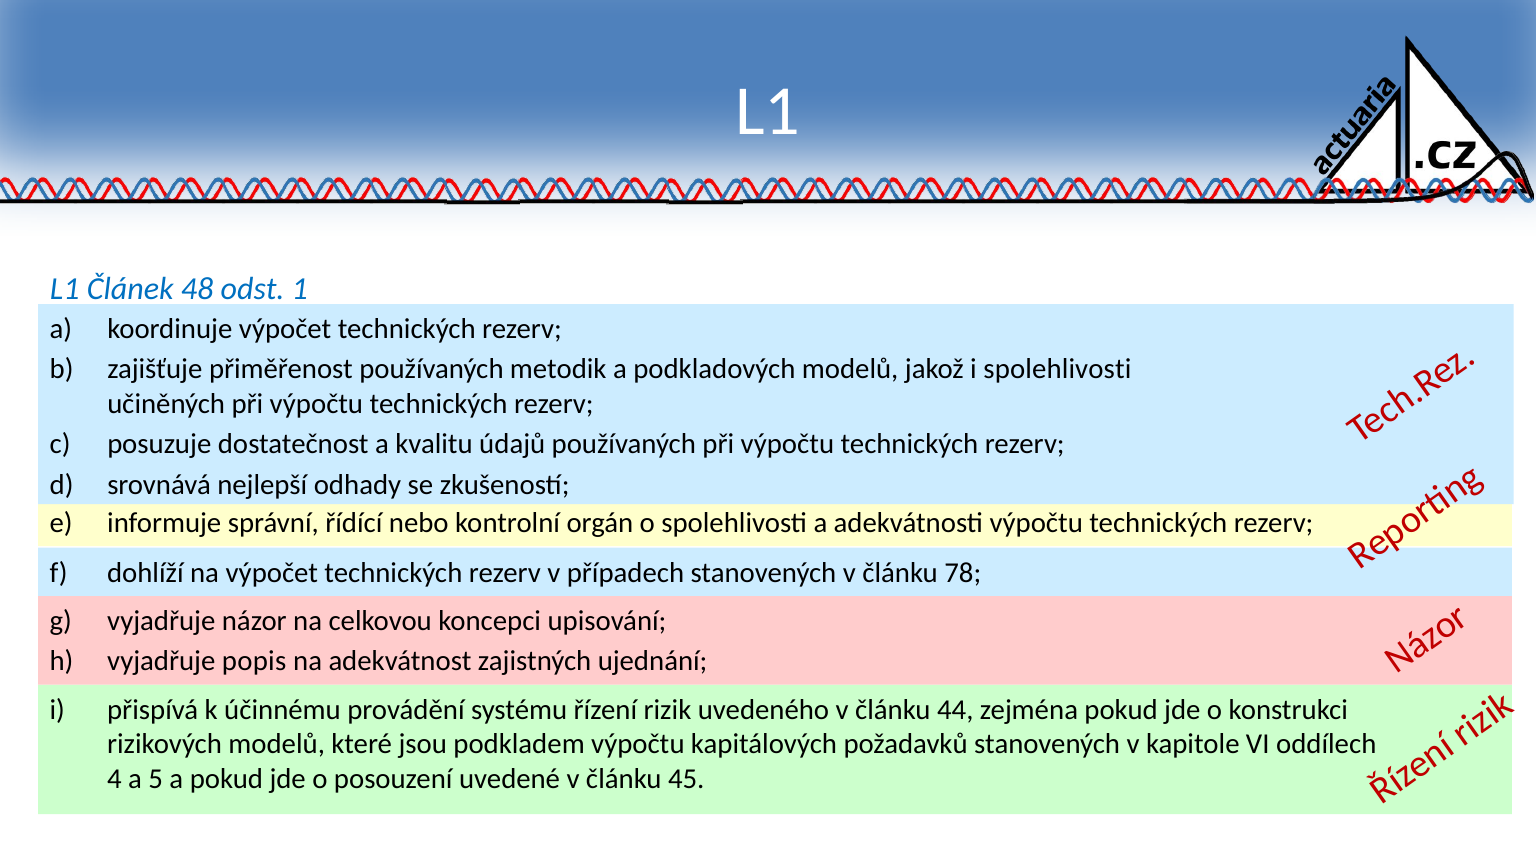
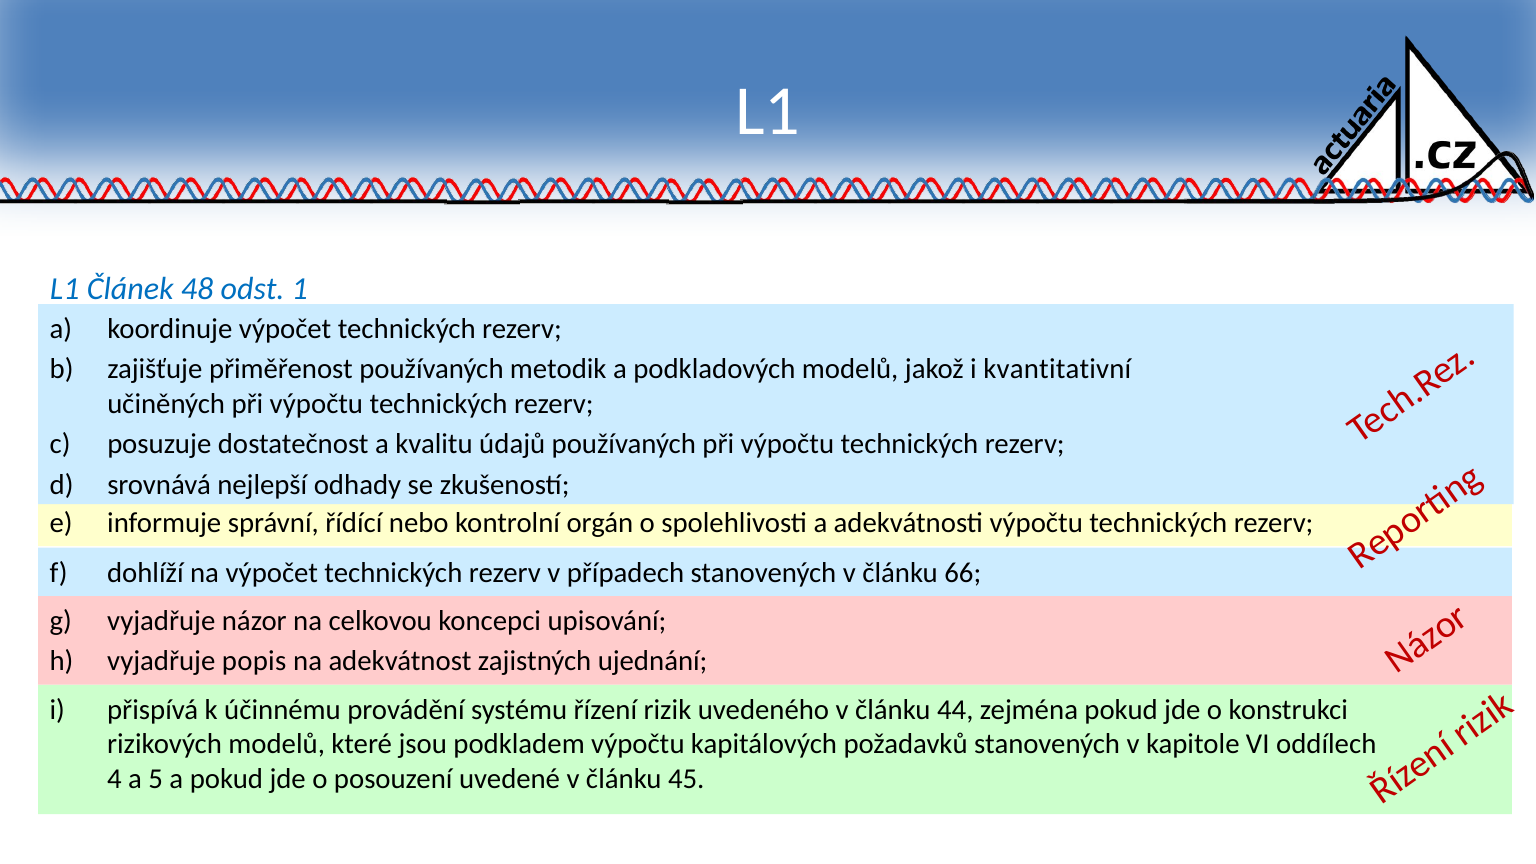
i spolehlivosti: spolehlivosti -> kvantitativní
78: 78 -> 66
